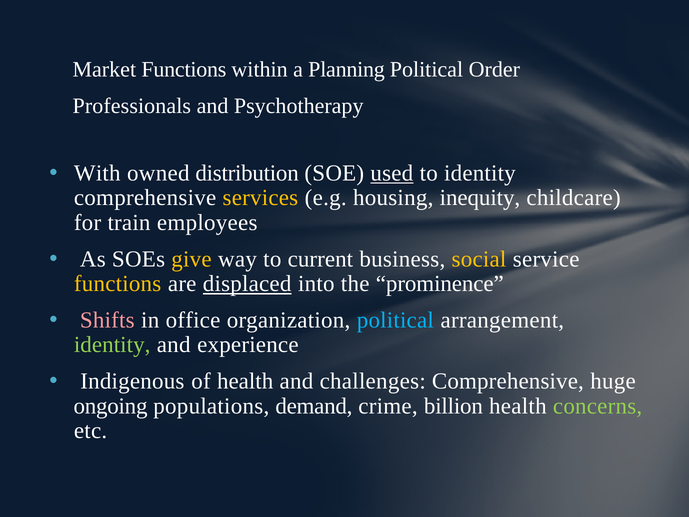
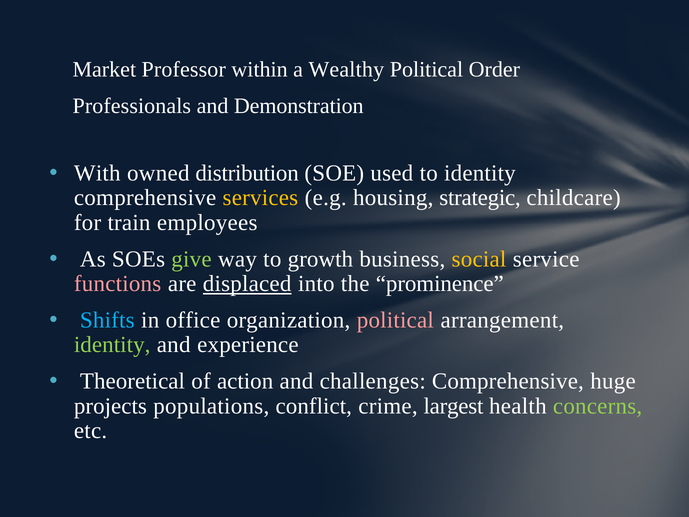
Market Functions: Functions -> Professor
Planning: Planning -> Wealthy
Psychotherapy: Psychotherapy -> Demonstration
used underline: present -> none
inequity: inequity -> strategic
give colour: yellow -> light green
current: current -> growth
functions at (118, 284) colour: yellow -> pink
Shifts colour: pink -> light blue
political at (395, 320) colour: light blue -> pink
Indigenous: Indigenous -> Theoretical
of health: health -> action
ongoing: ongoing -> projects
demand: demand -> conflict
billion: billion -> largest
